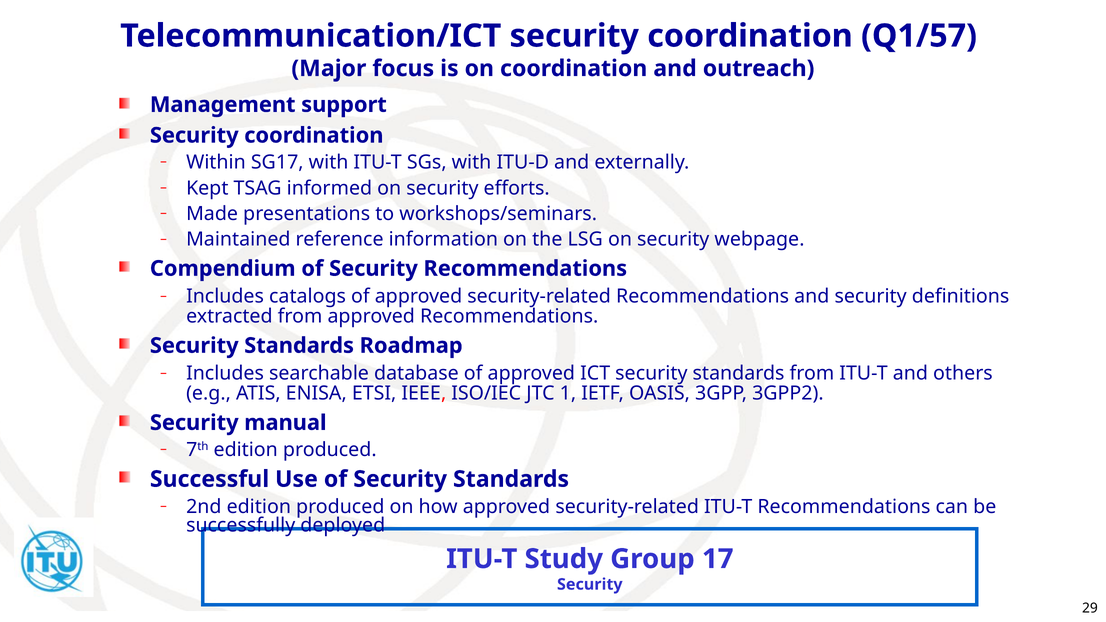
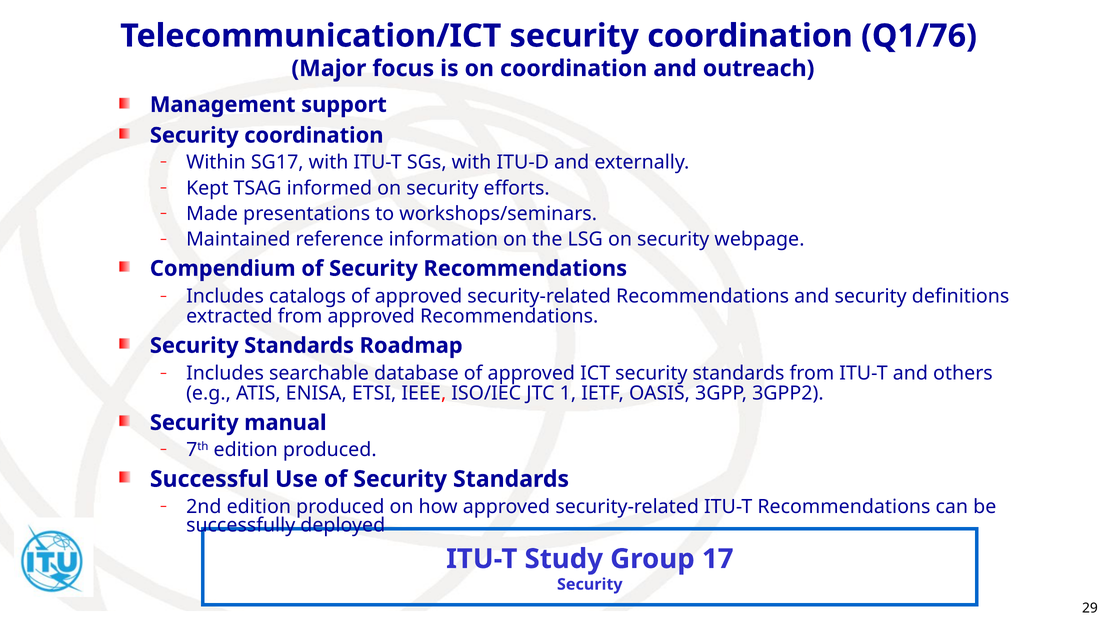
Q1/57: Q1/57 -> Q1/76
